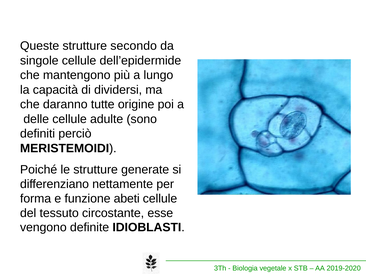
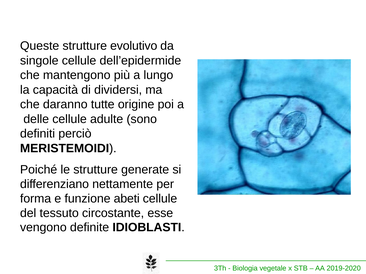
secondo: secondo -> evolutivo
